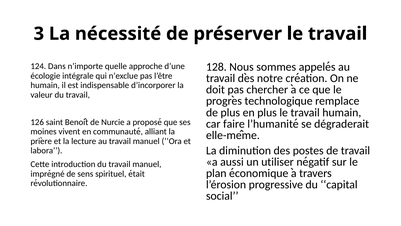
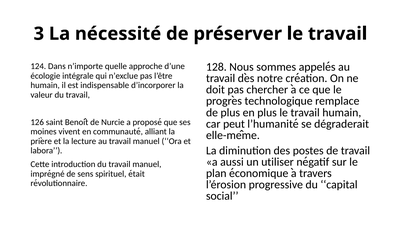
faire: faire -> peut
